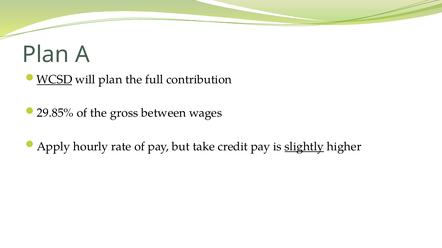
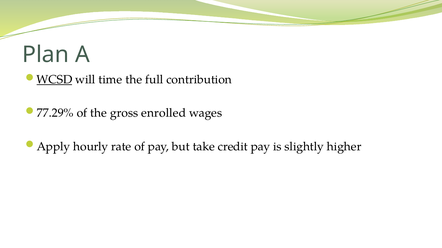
will plan: plan -> time
29.85%: 29.85% -> 77.29%
between: between -> enrolled
slightly underline: present -> none
